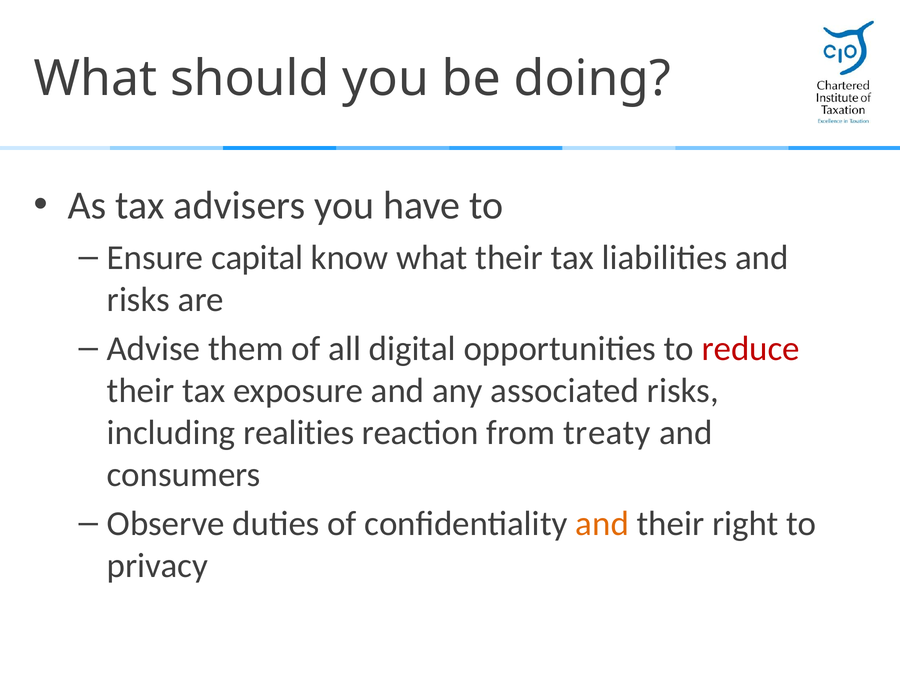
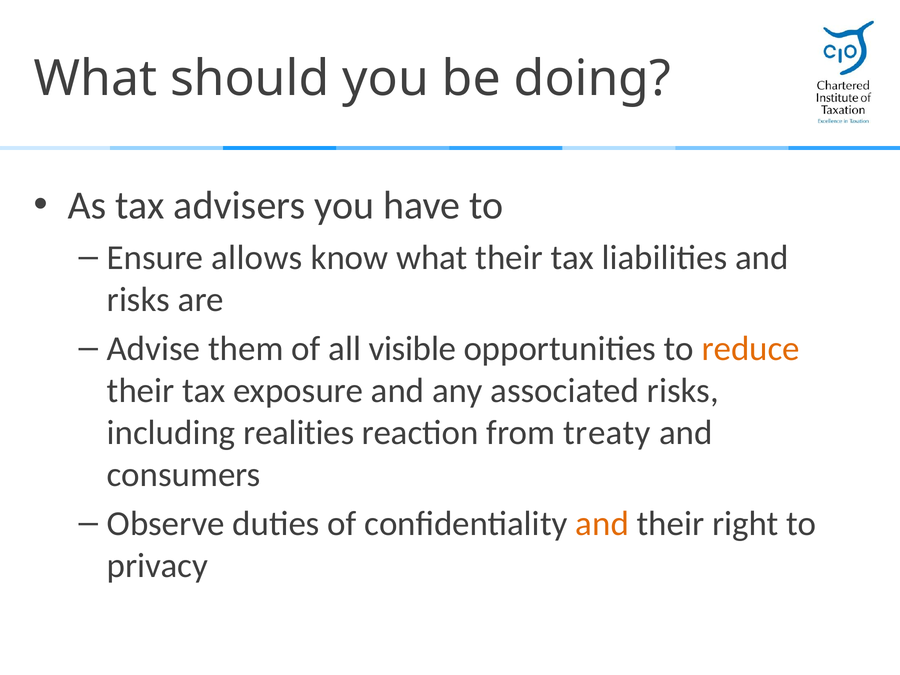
capital: capital -> allows
digital: digital -> visible
reduce colour: red -> orange
